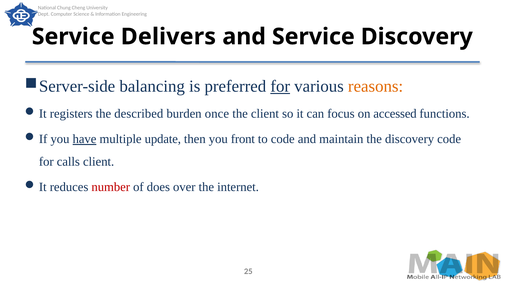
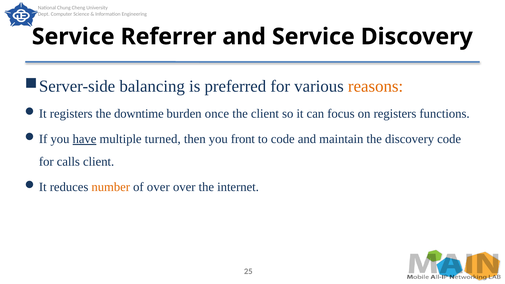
Delivers: Delivers -> Referrer
for at (280, 86) underline: present -> none
described: described -> downtime
on accessed: accessed -> registers
update: update -> turned
number colour: red -> orange
of does: does -> over
